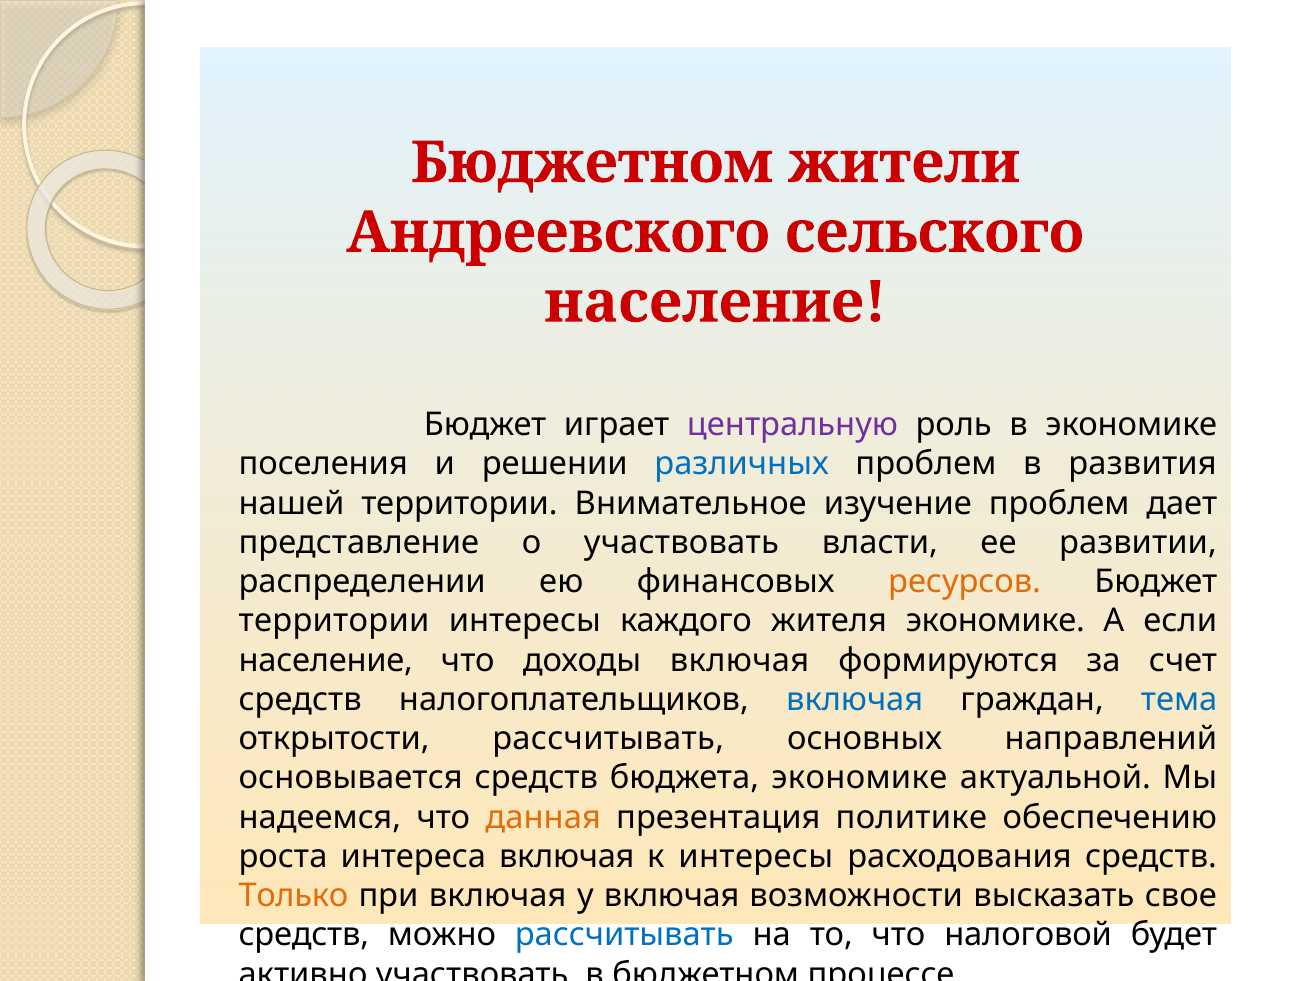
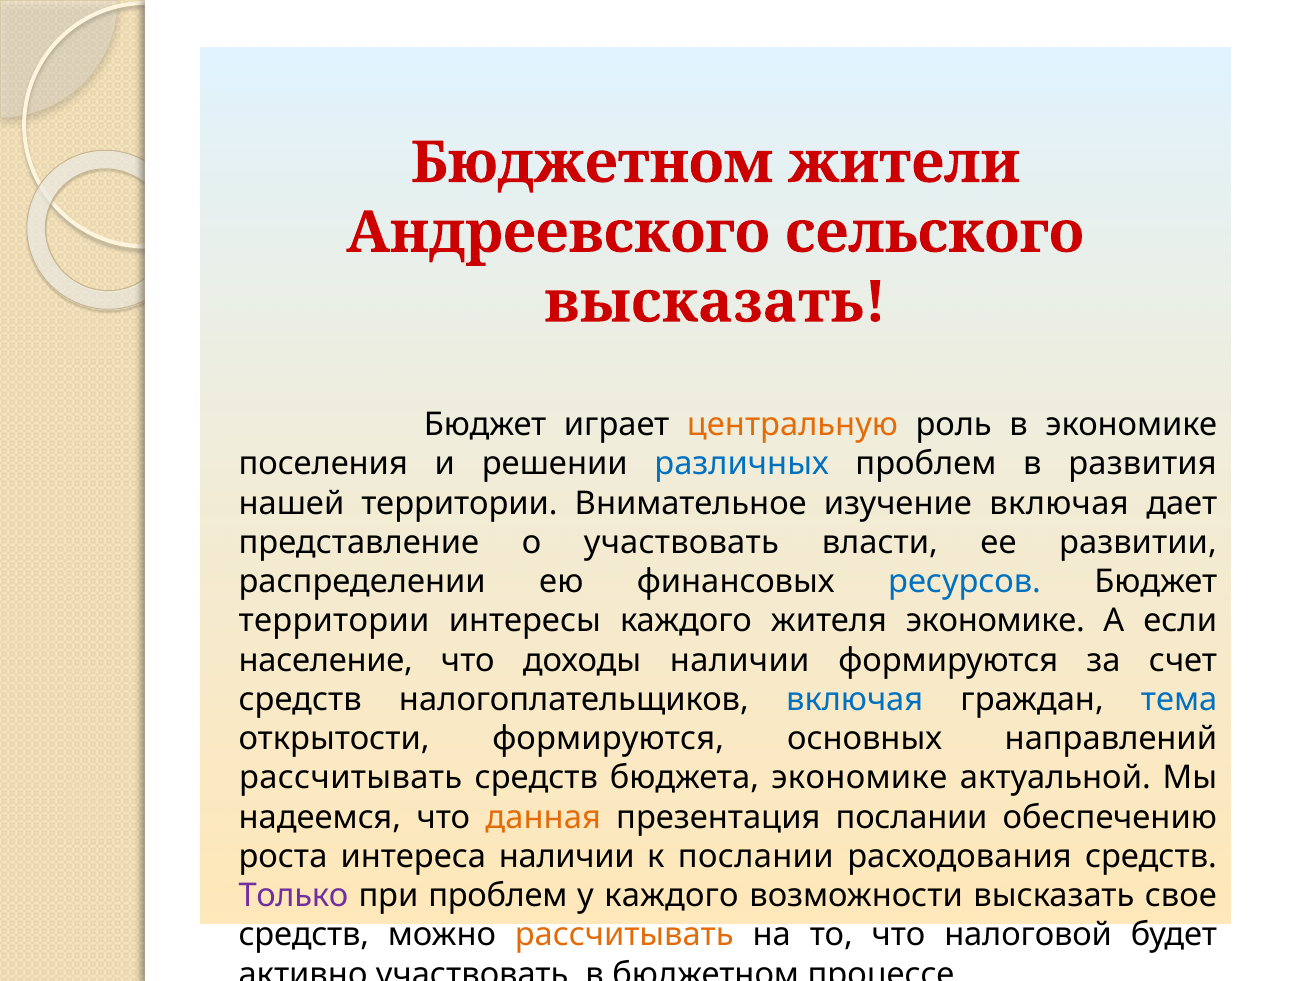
население at (715, 302): население -> высказать
центральную colour: purple -> orange
изучение проблем: проблем -> включая
ресурсов colour: orange -> blue
доходы включая: включая -> наличии
открытости рассчитывать: рассчитывать -> формируются
основывается at (351, 778): основывается -> рассчитывать
презентация политике: политике -> послании
интереса включая: включая -> наличии
к интересы: интересы -> послании
Только colour: orange -> purple
при включая: включая -> проблем
у включая: включая -> каждого
рассчитывать at (624, 935) colour: blue -> orange
